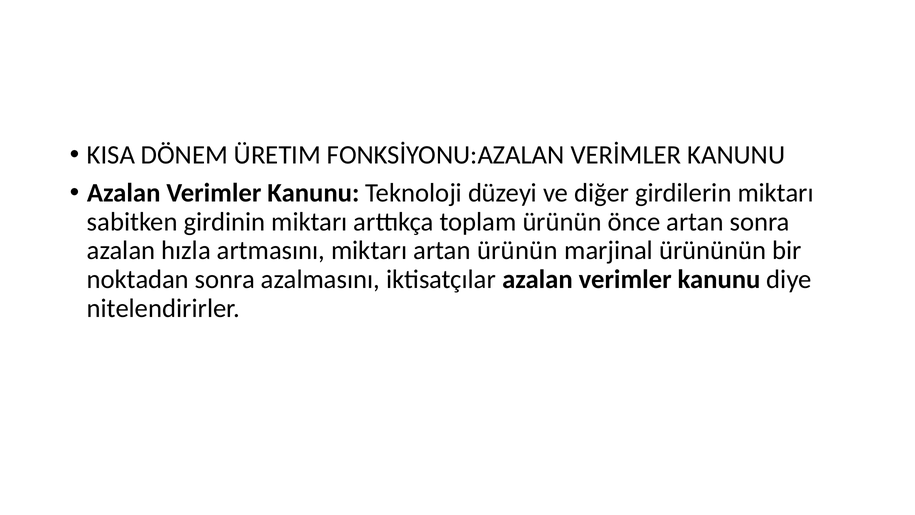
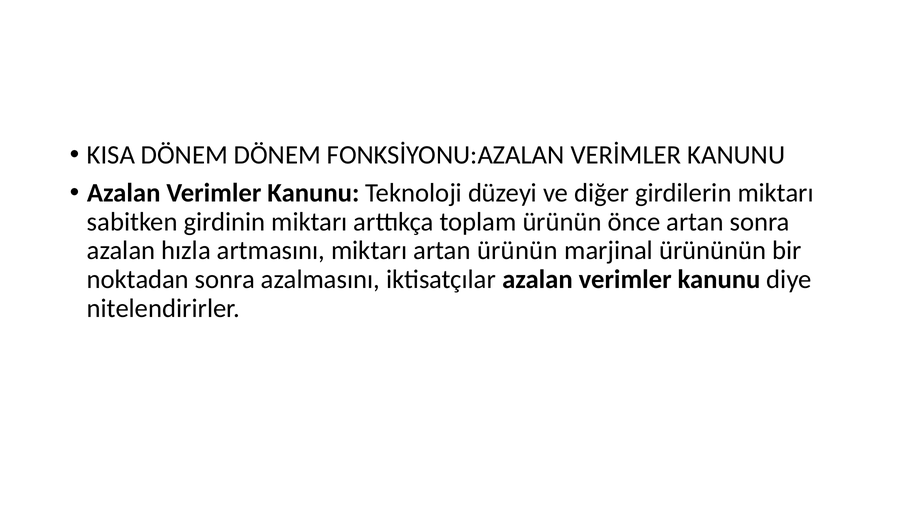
DÖNEM ÜRETIM: ÜRETIM -> DÖNEM
